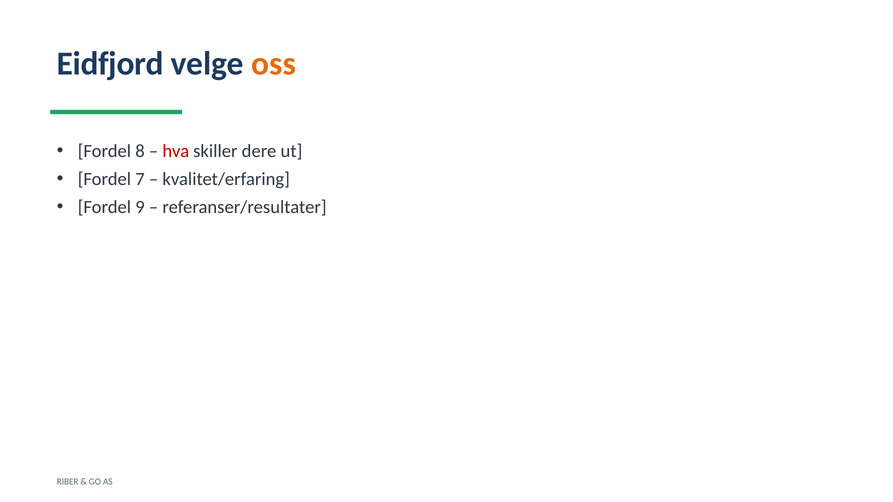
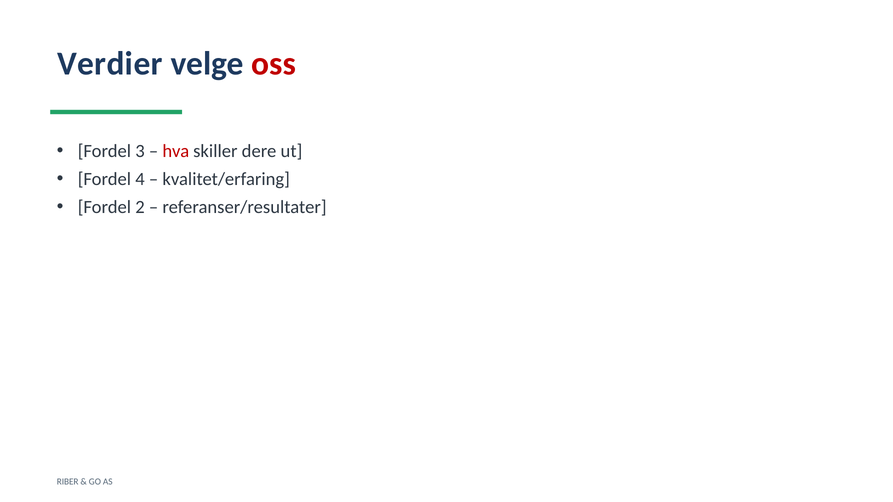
Eidfjord: Eidfjord -> Verdier
oss colour: orange -> red
8: 8 -> 3
7: 7 -> 4
9: 9 -> 2
